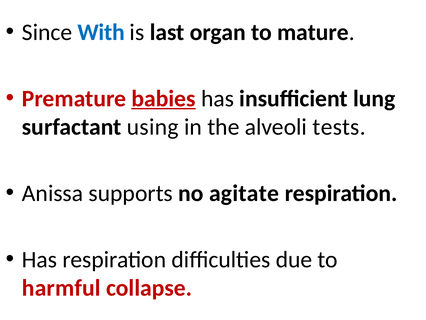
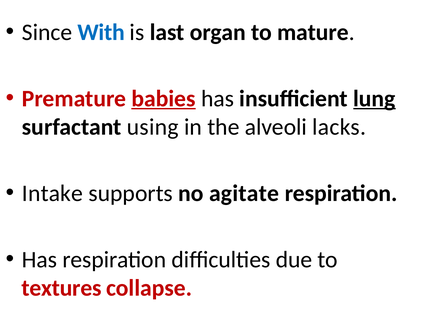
lung underline: none -> present
tests: tests -> lacks
Anissa: Anissa -> Intake
harmful: harmful -> textures
